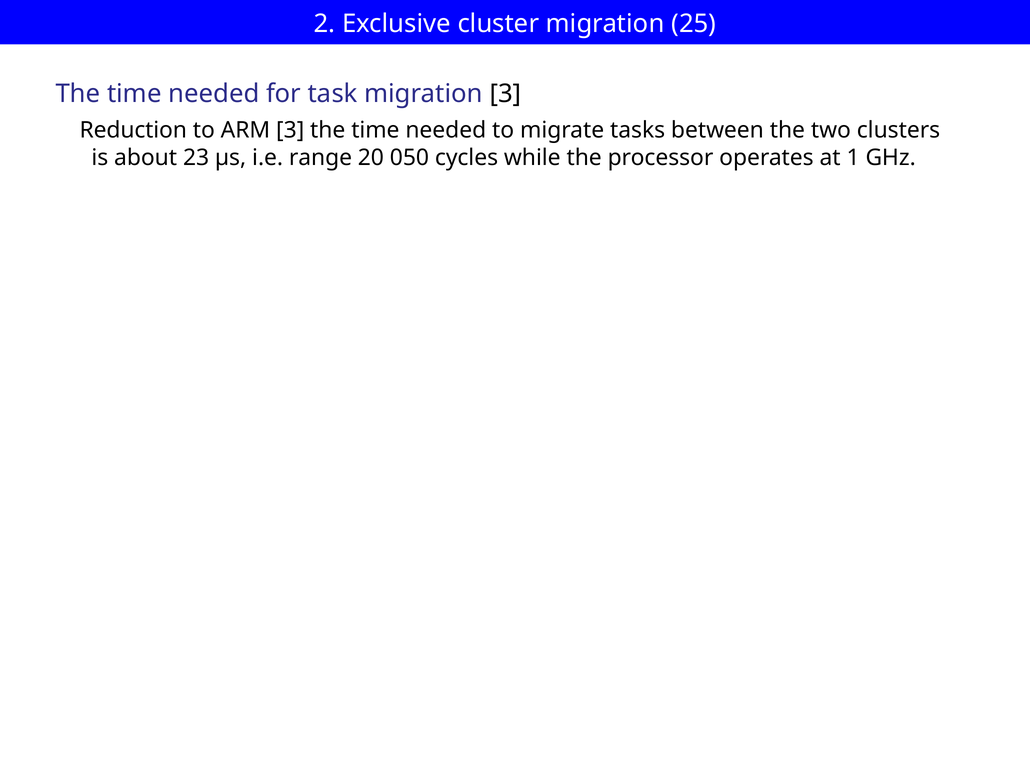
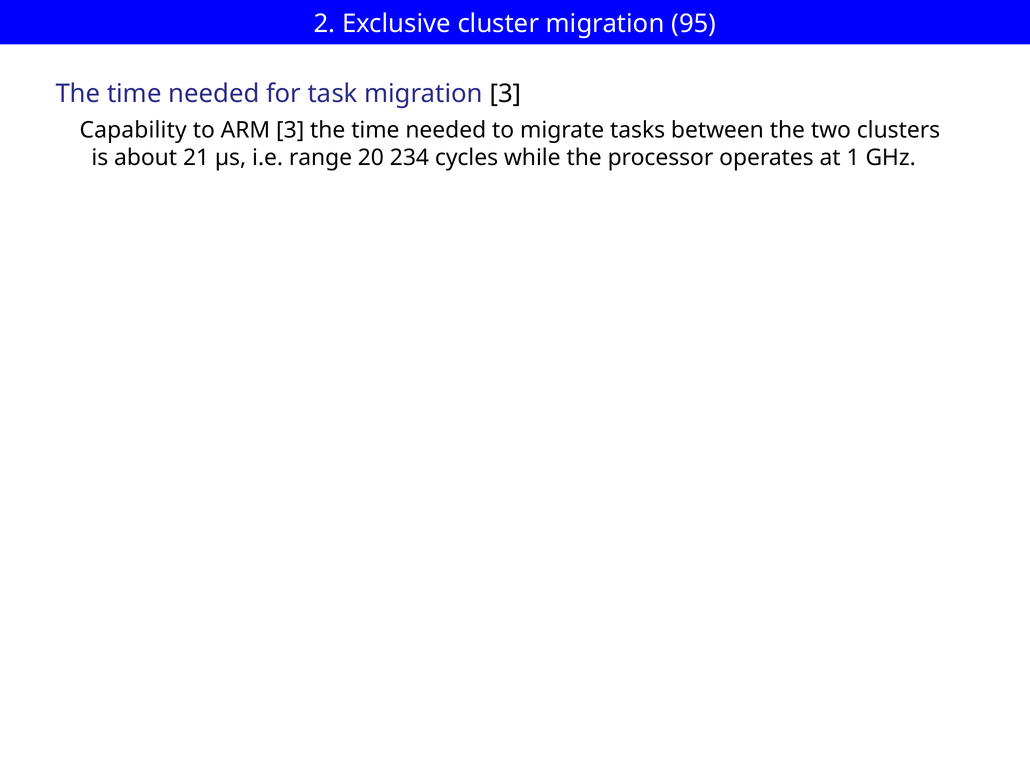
25: 25 -> 95
Reduction: Reduction -> Capability
23: 23 -> 21
050: 050 -> 234
